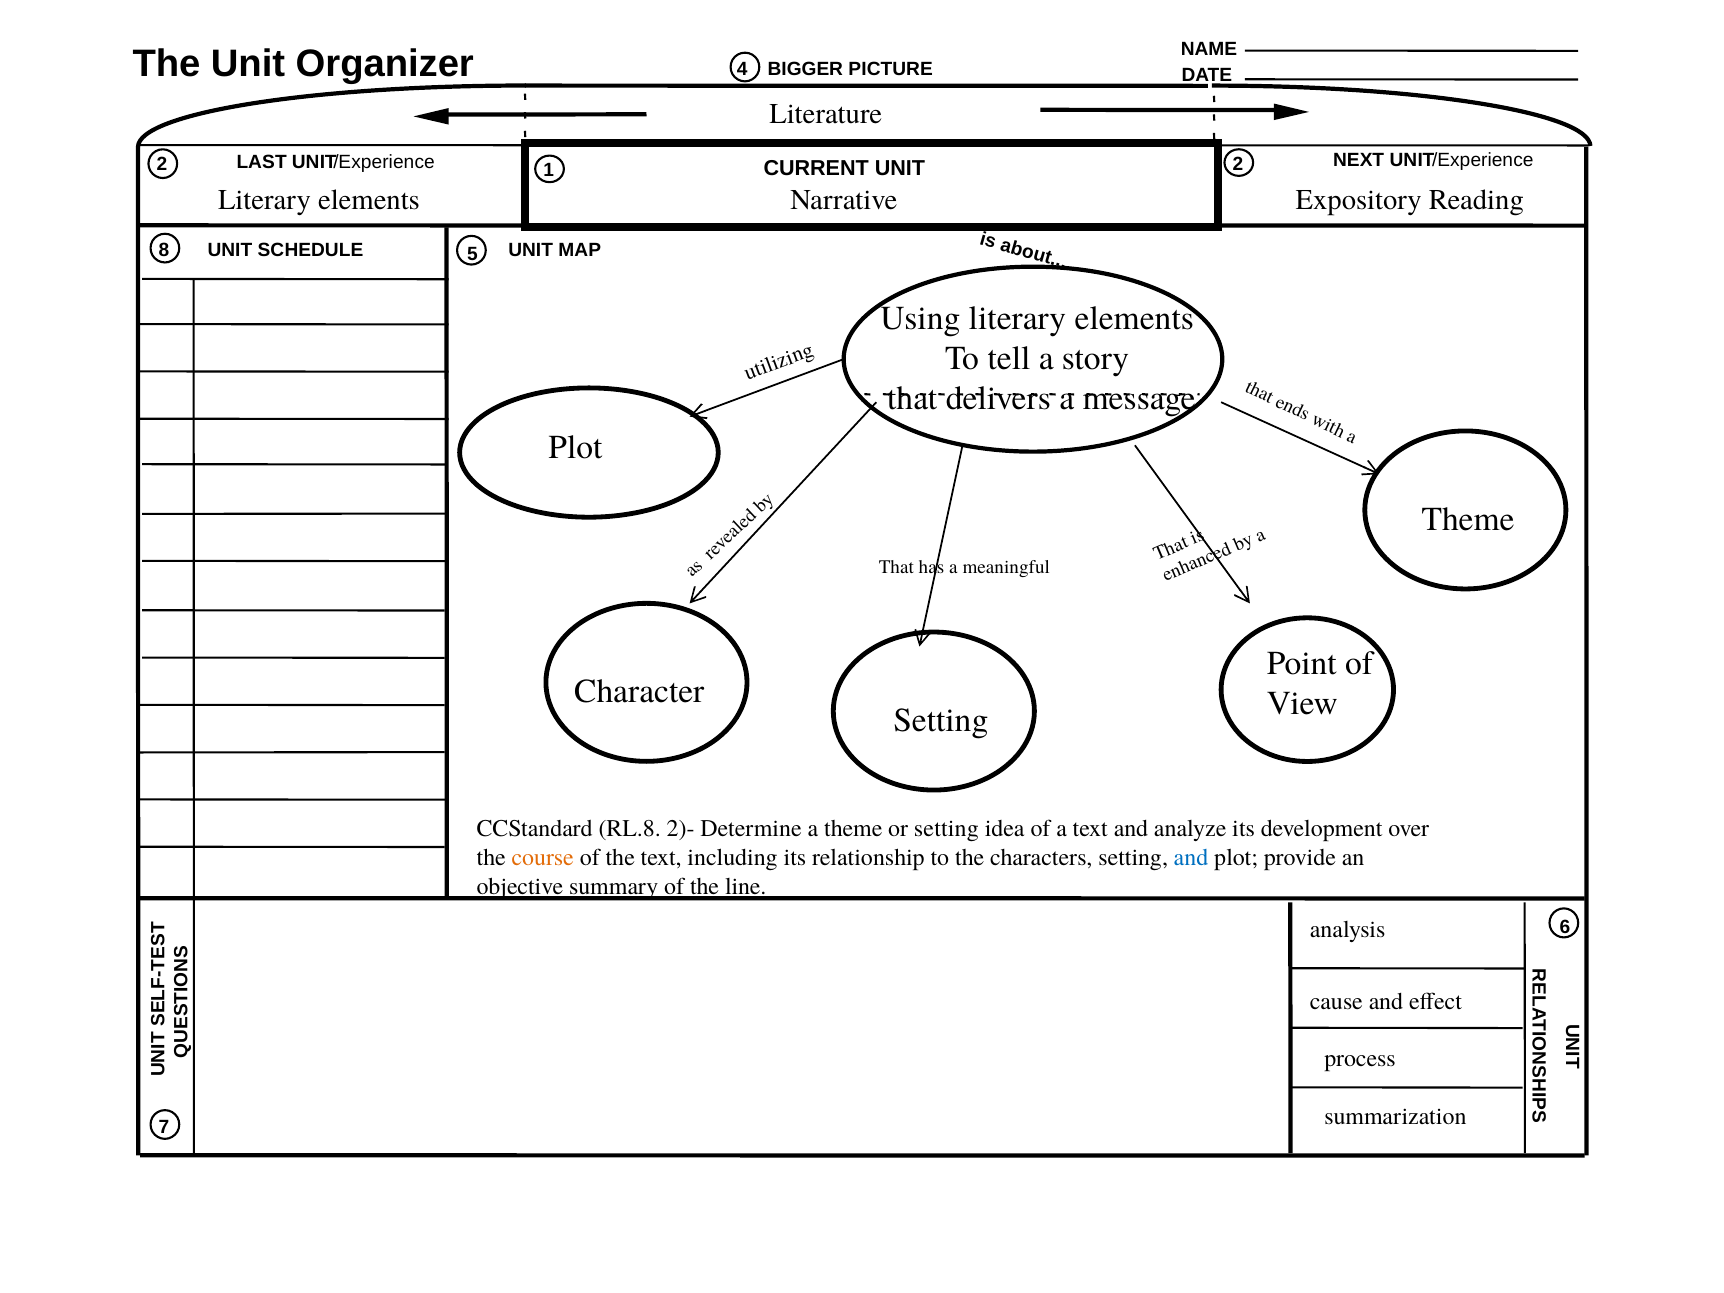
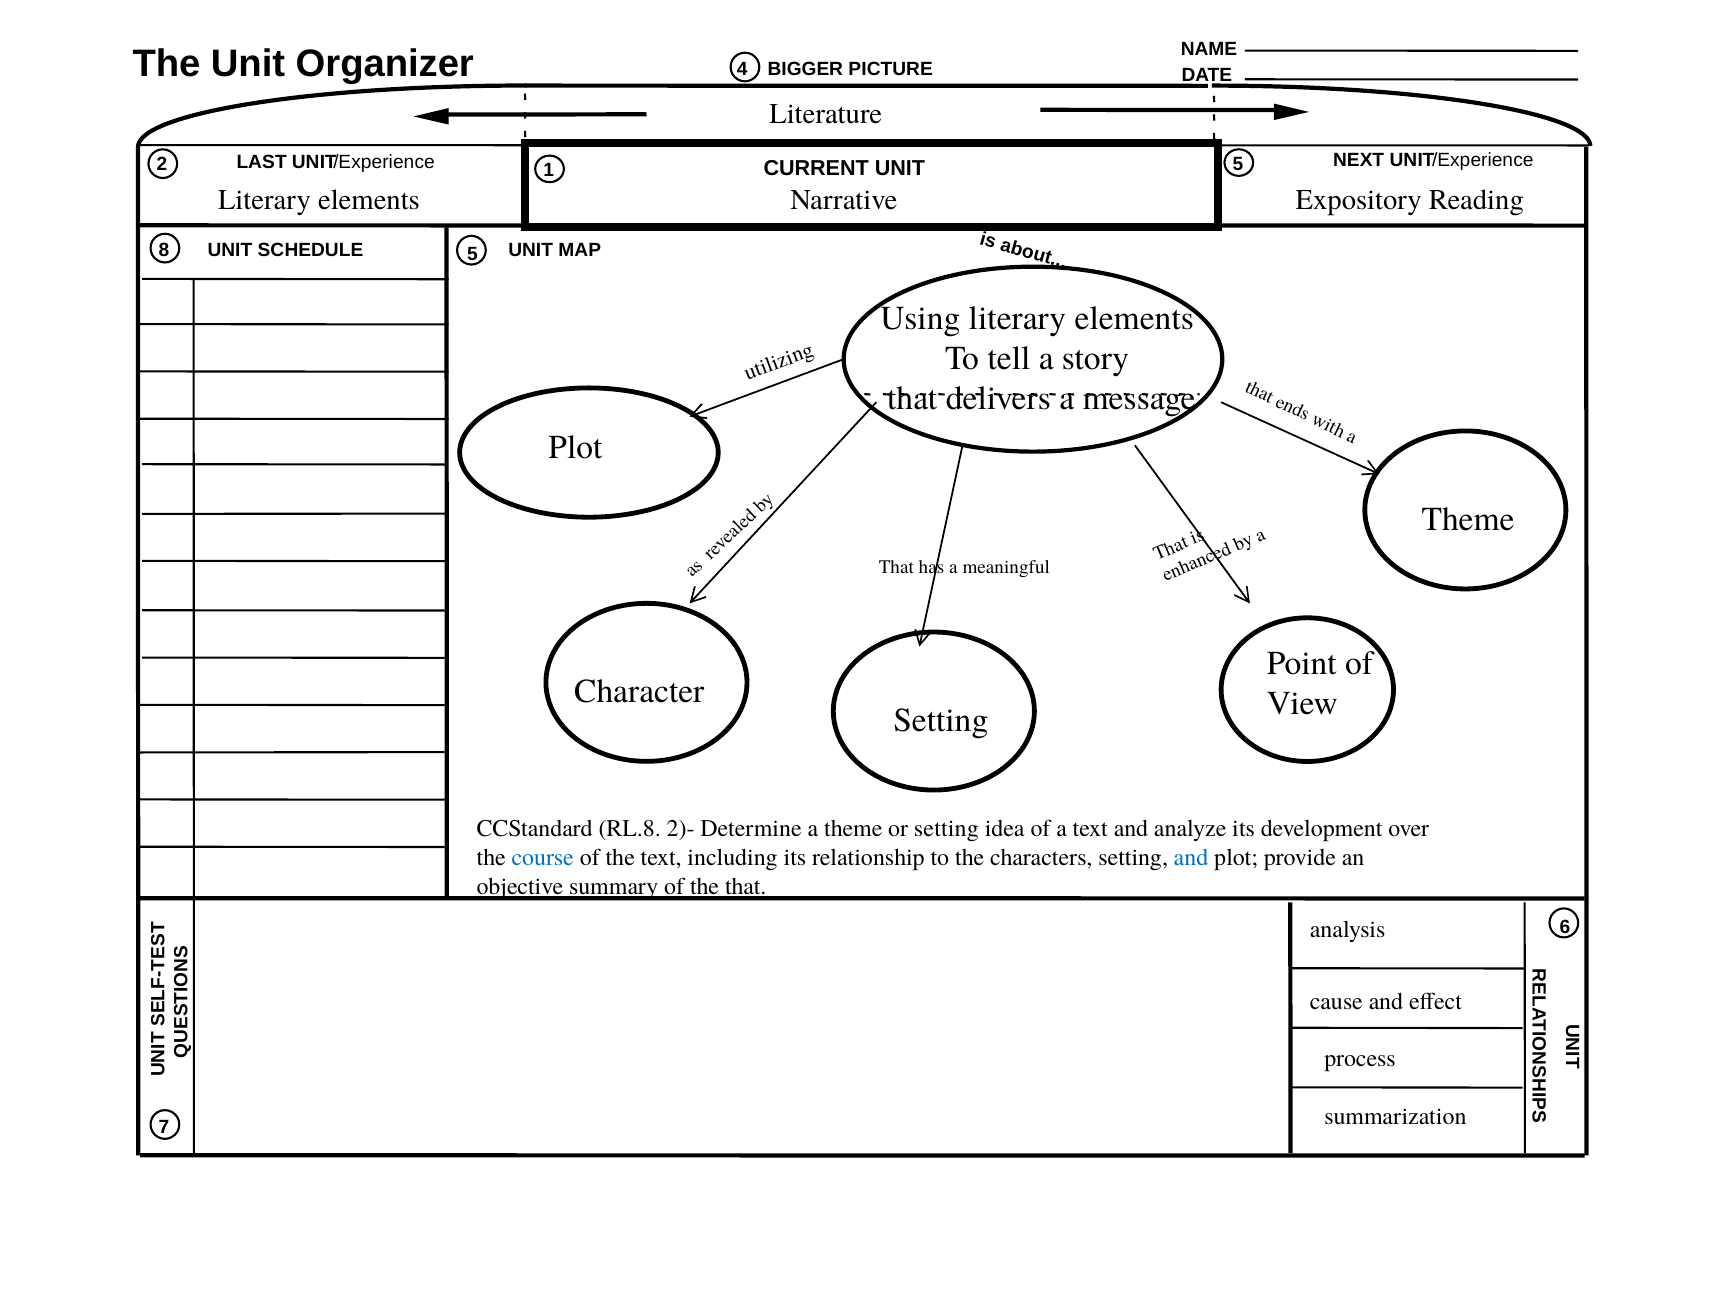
1 2: 2 -> 5
course colour: orange -> blue
the line: line -> that
